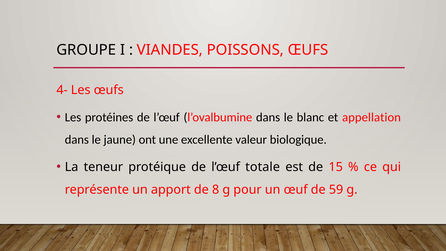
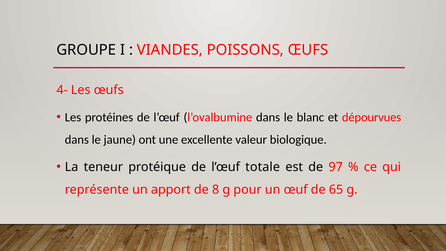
appellation: appellation -> dépourvues
15: 15 -> 97
59: 59 -> 65
